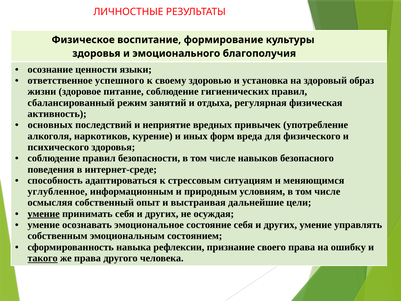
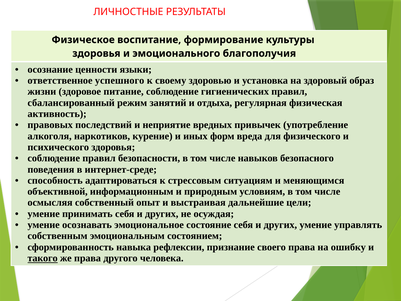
основных: основных -> правовых
углубленное: углубленное -> объективной
умение at (44, 214) underline: present -> none
